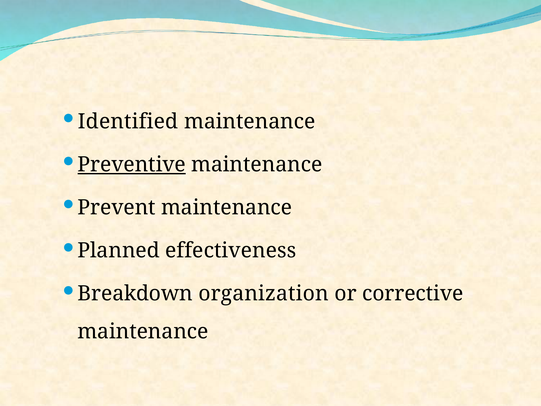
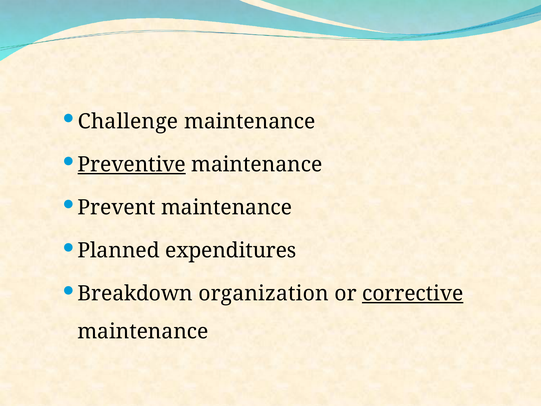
Identified: Identified -> Challenge
effectiveness: effectiveness -> expenditures
corrective underline: none -> present
